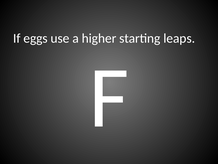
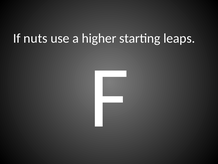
eggs: eggs -> nuts
